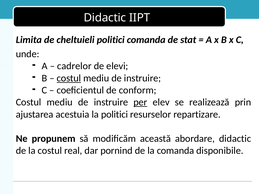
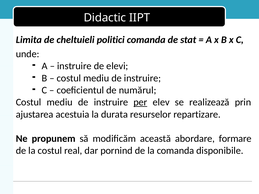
cadrelor at (74, 66): cadrelor -> instruire
costul at (69, 78) underline: present -> none
conform: conform -> numărul
la politici: politici -> durata
abordare didactic: didactic -> formare
